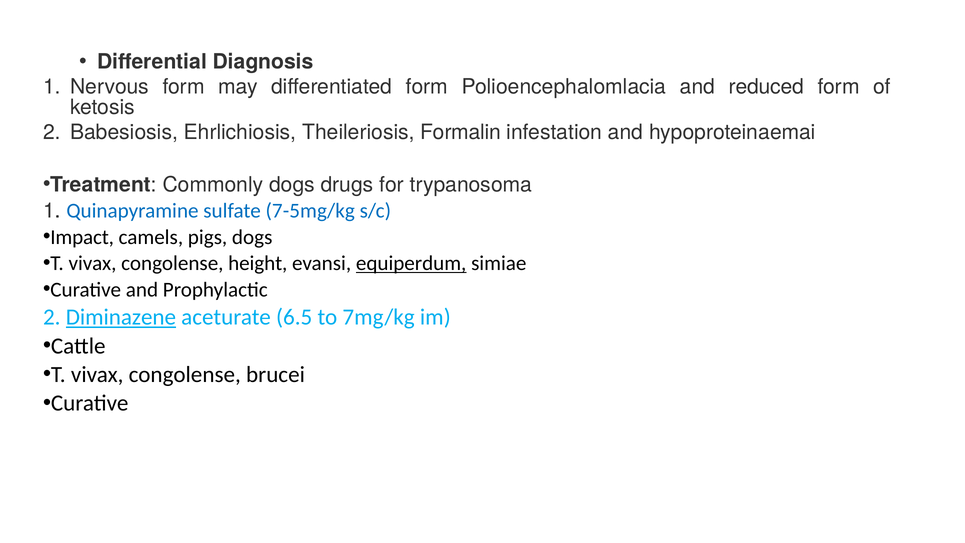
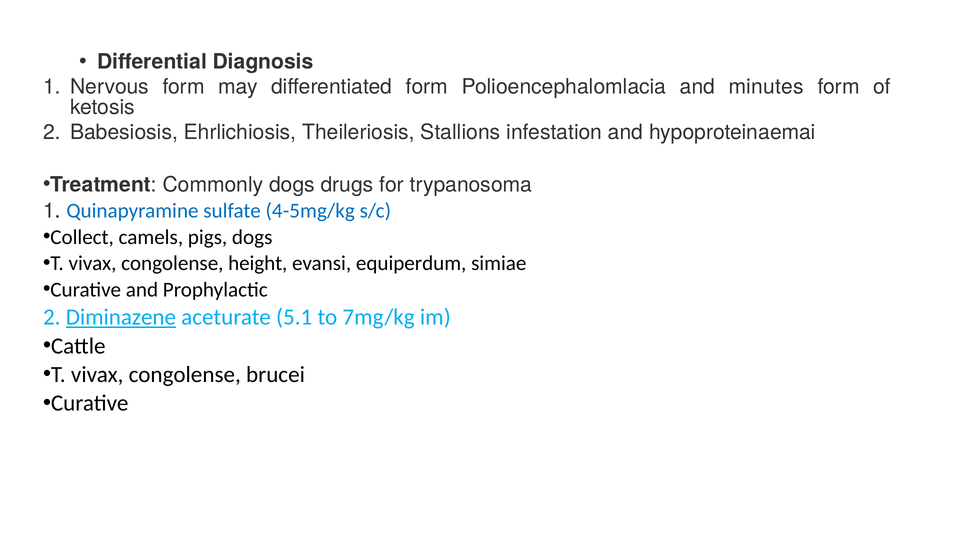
reduced: reduced -> minutes
Formalin: Formalin -> Stallions
7-5mg/kg: 7-5mg/kg -> 4-5mg/kg
Impact: Impact -> Collect
equiperdum underline: present -> none
6.5: 6.5 -> 5.1
